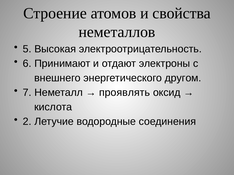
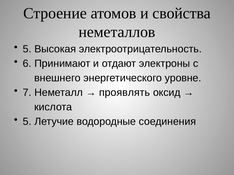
другом: другом -> уровне
2 at (27, 122): 2 -> 5
